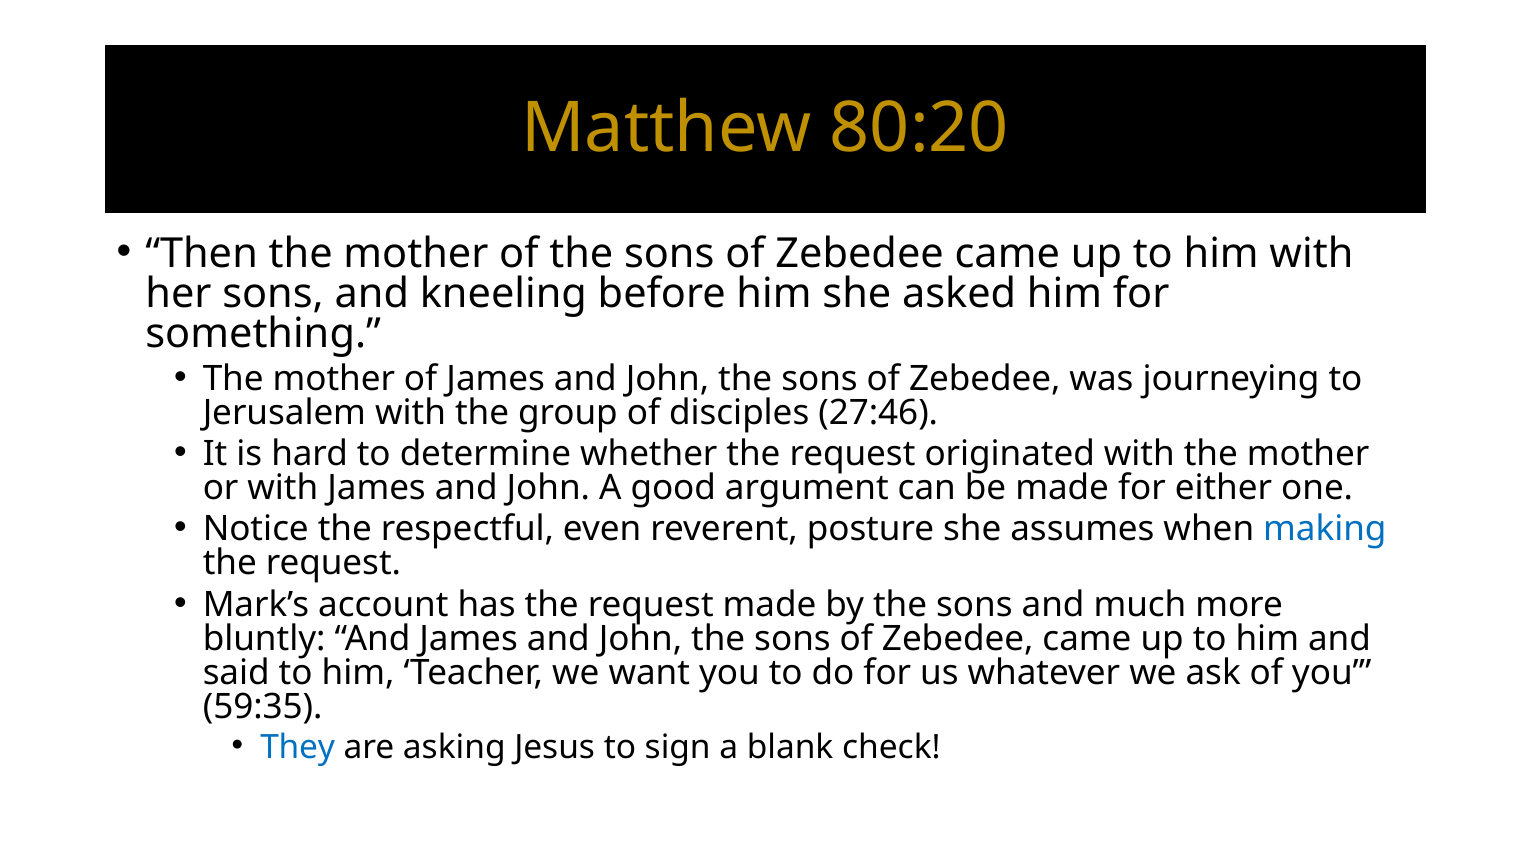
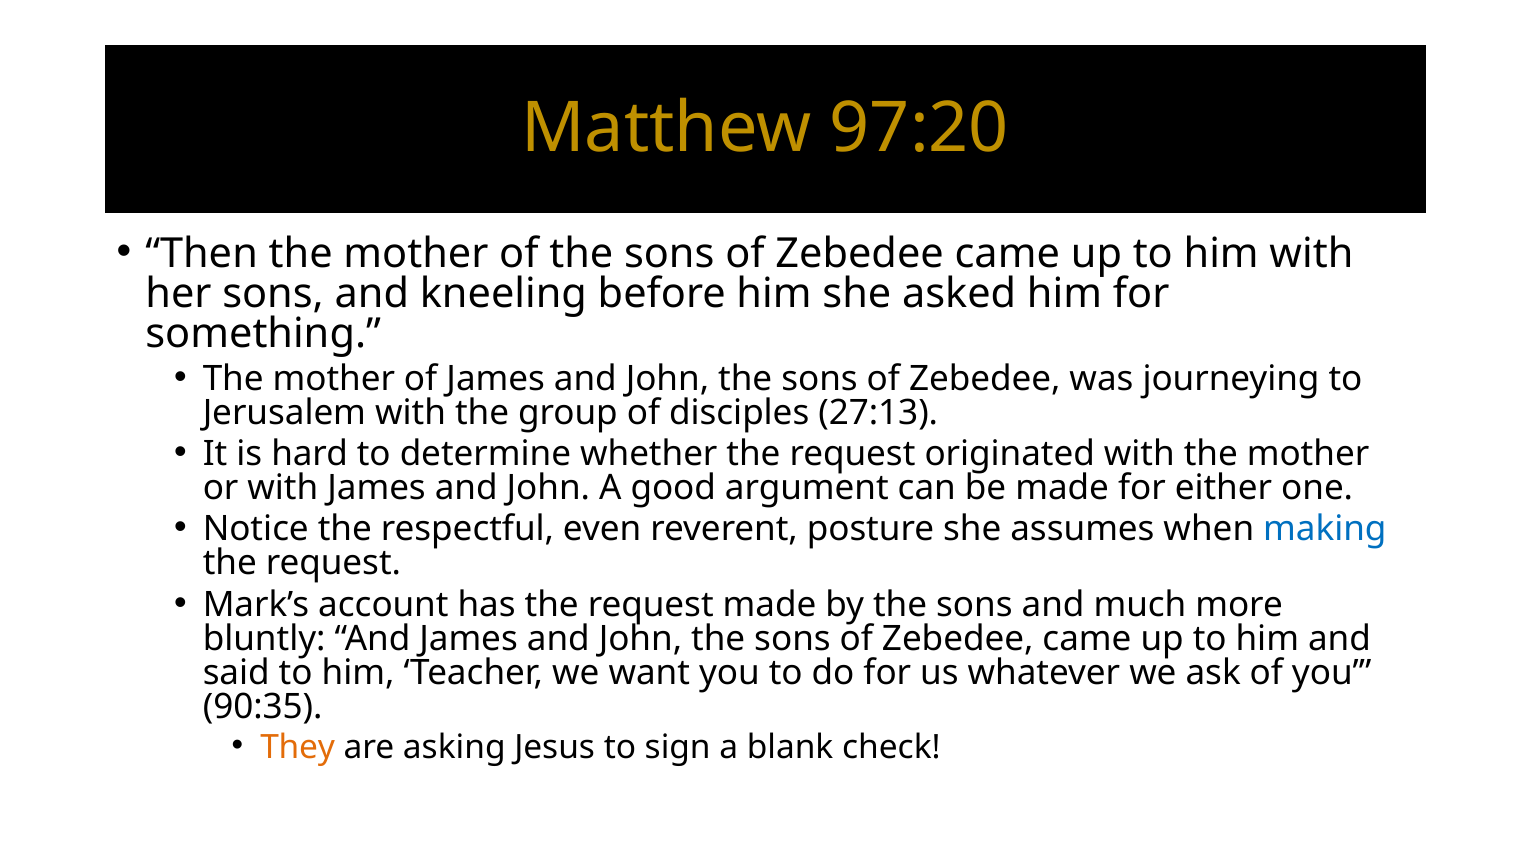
80:20: 80:20 -> 97:20
27:46: 27:46 -> 27:13
59:35: 59:35 -> 90:35
They colour: blue -> orange
